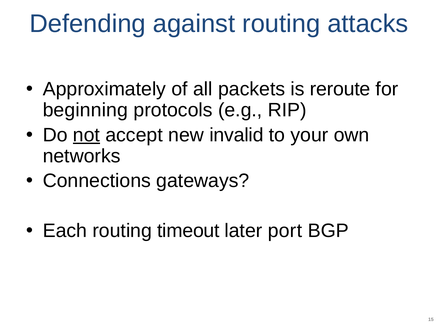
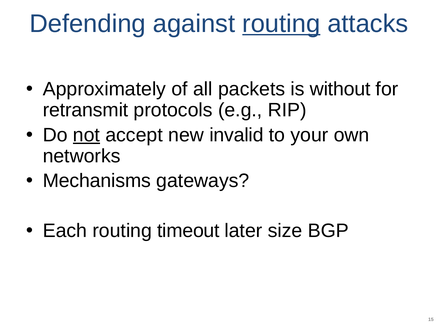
routing at (281, 24) underline: none -> present
reroute: reroute -> without
beginning: beginning -> retransmit
Connections: Connections -> Mechanisms
port: port -> size
